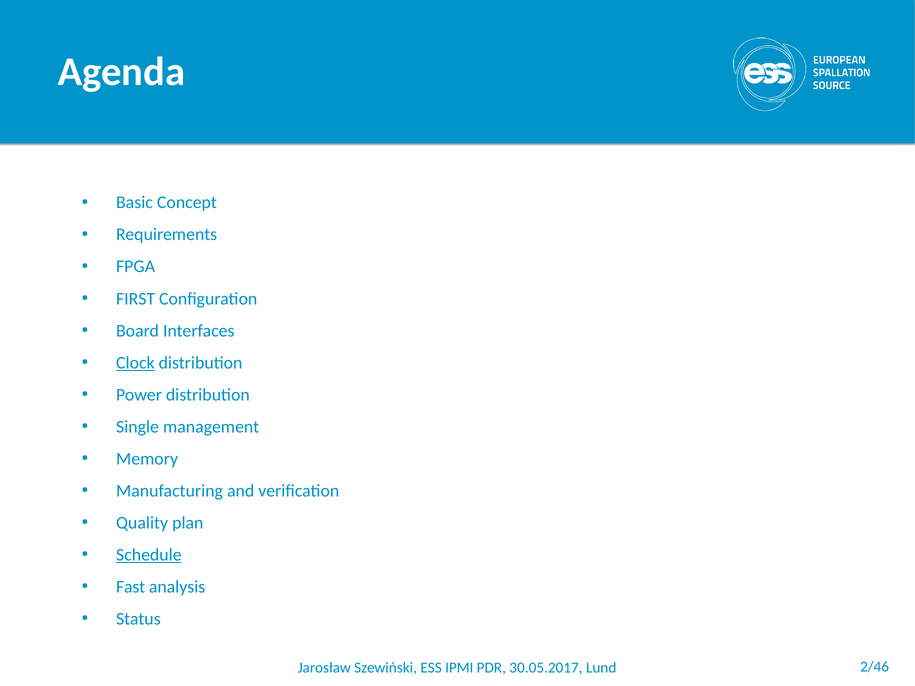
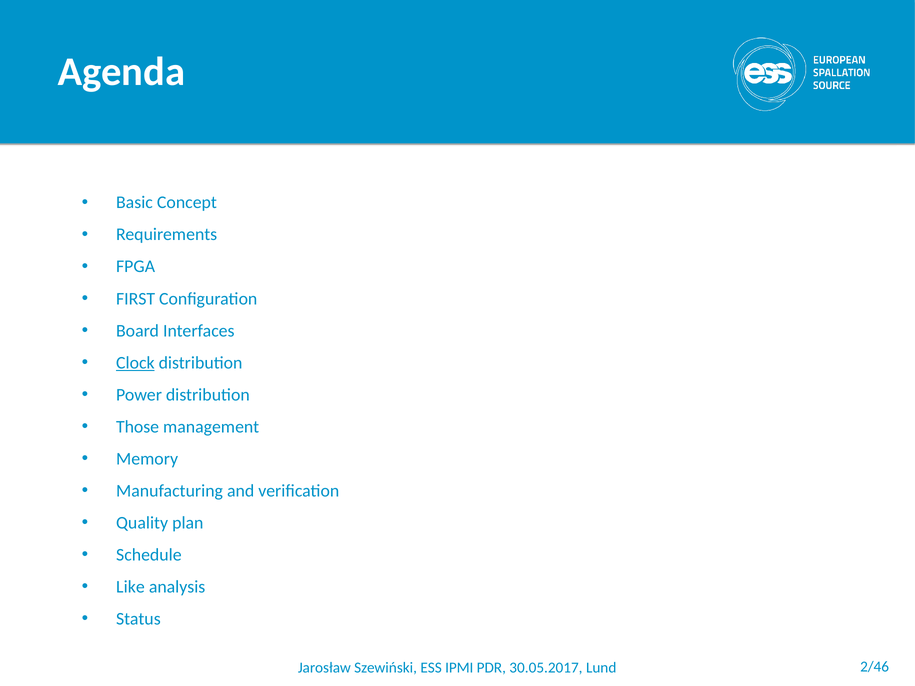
Single: Single -> Those
Schedule underline: present -> none
Fast: Fast -> Like
